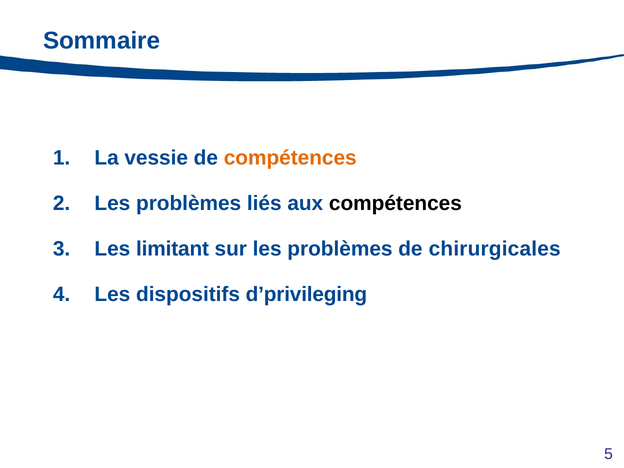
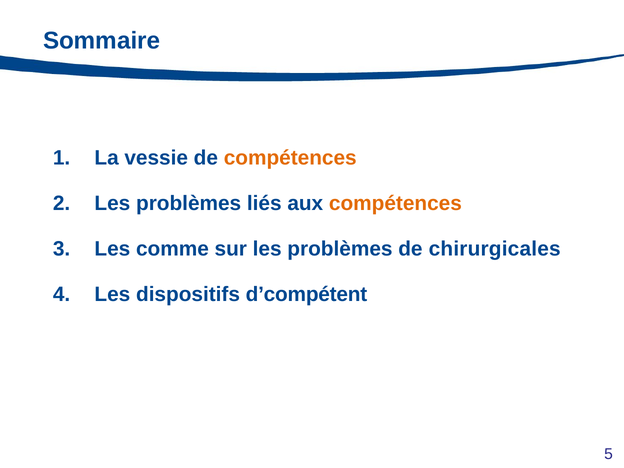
compétences at (395, 203) colour: black -> orange
limitant: limitant -> comme
d’privileging: d’privileging -> d’compétent
